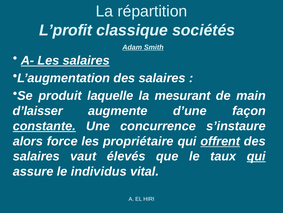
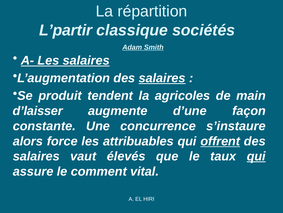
L’profit: L’profit -> L’partir
salaires at (162, 78) underline: none -> present
laquelle: laquelle -> tendent
mesurant: mesurant -> agricoles
constante underline: present -> none
propriétaire: propriétaire -> attribuables
individus: individus -> comment
